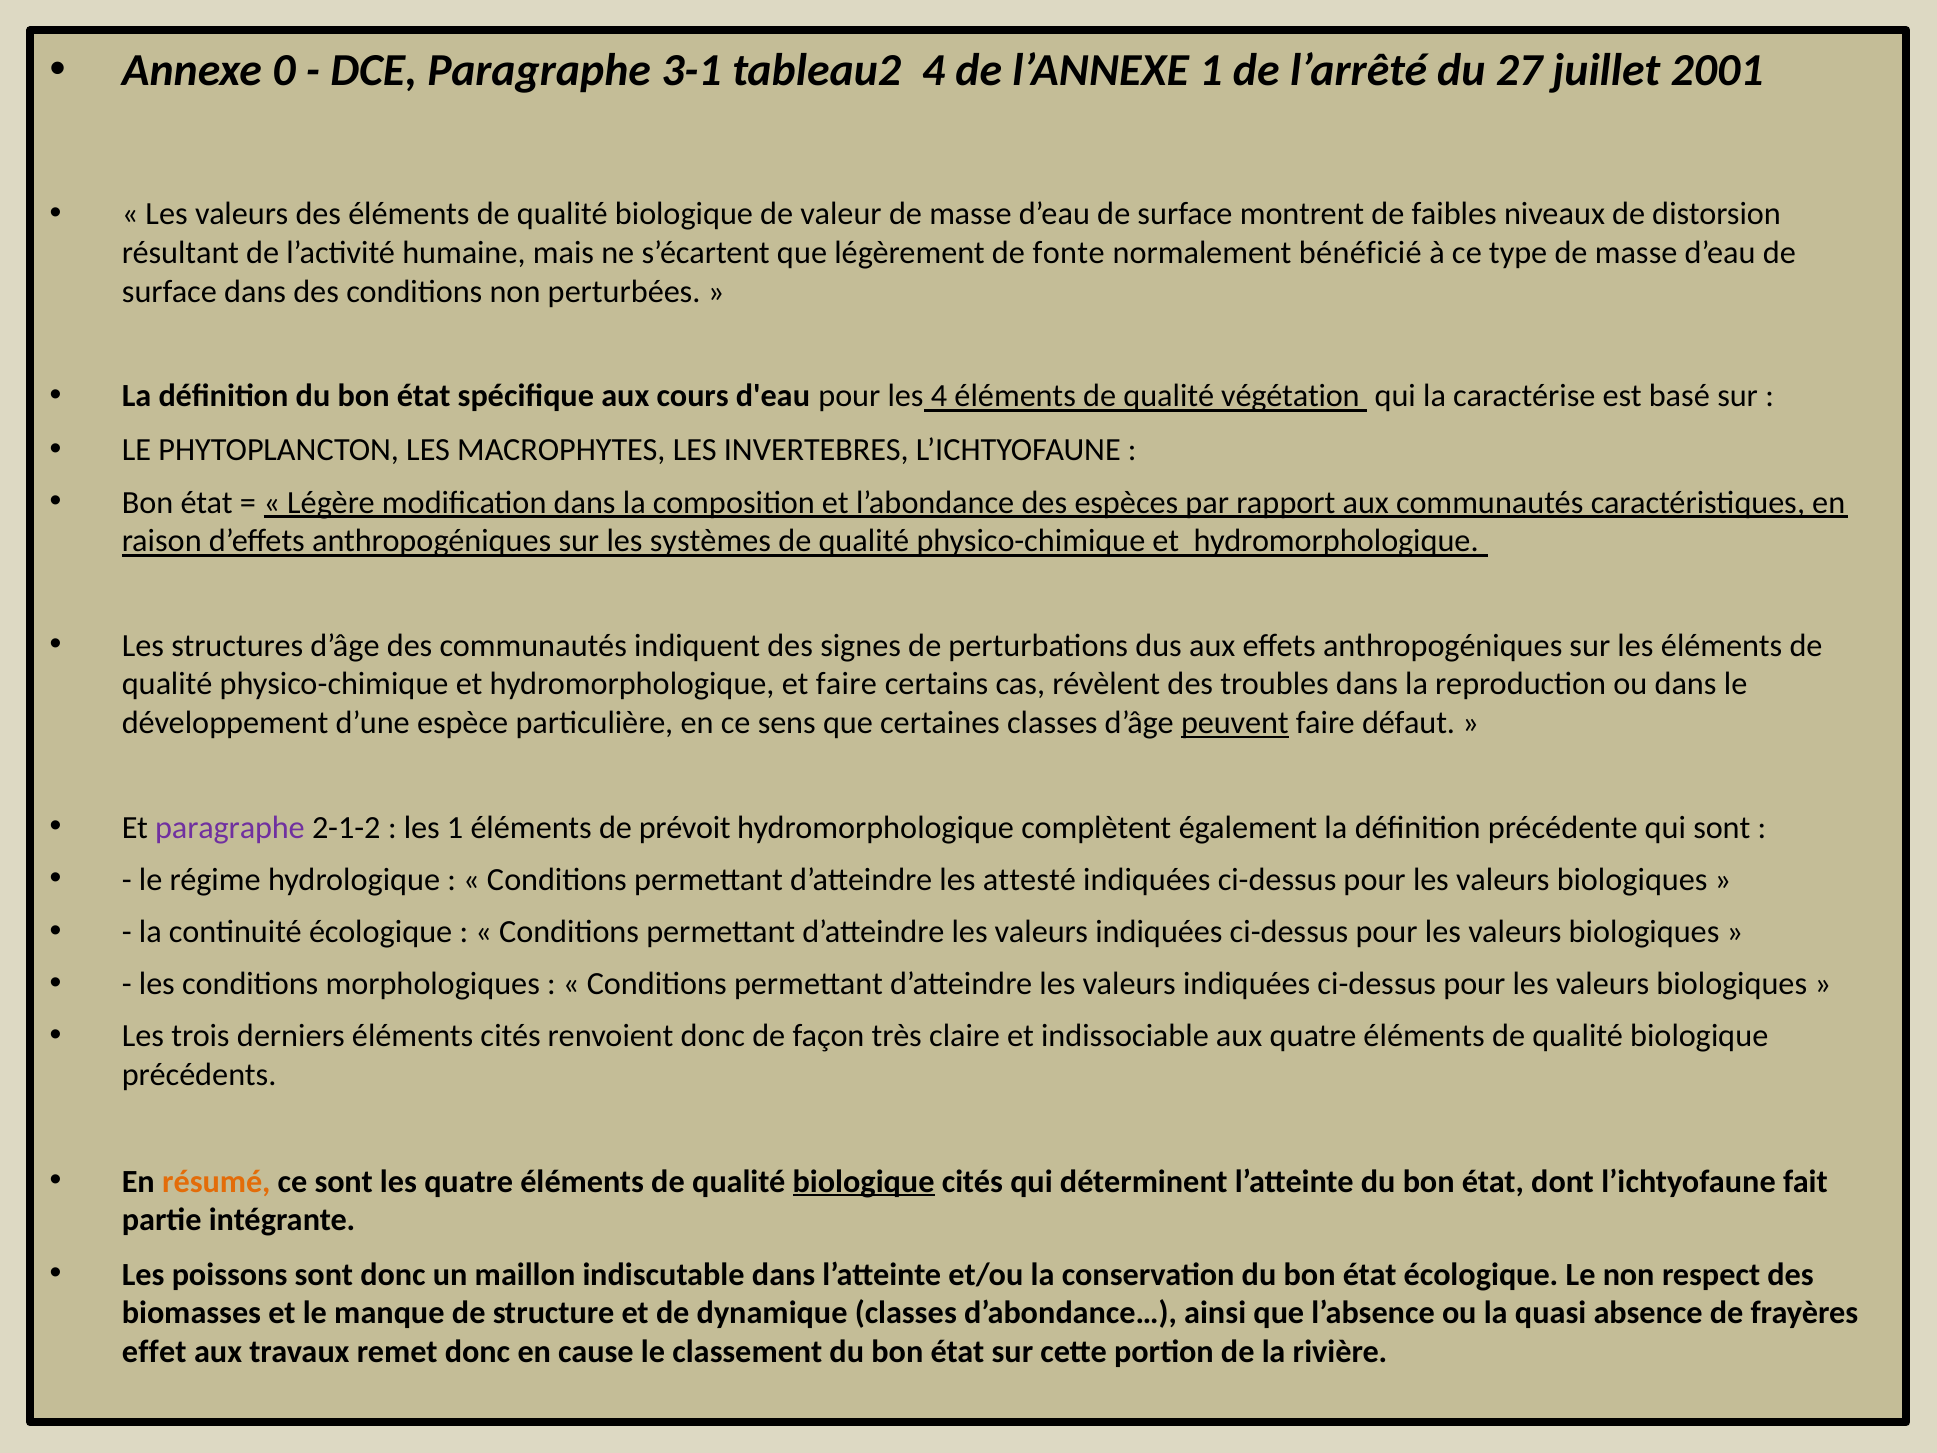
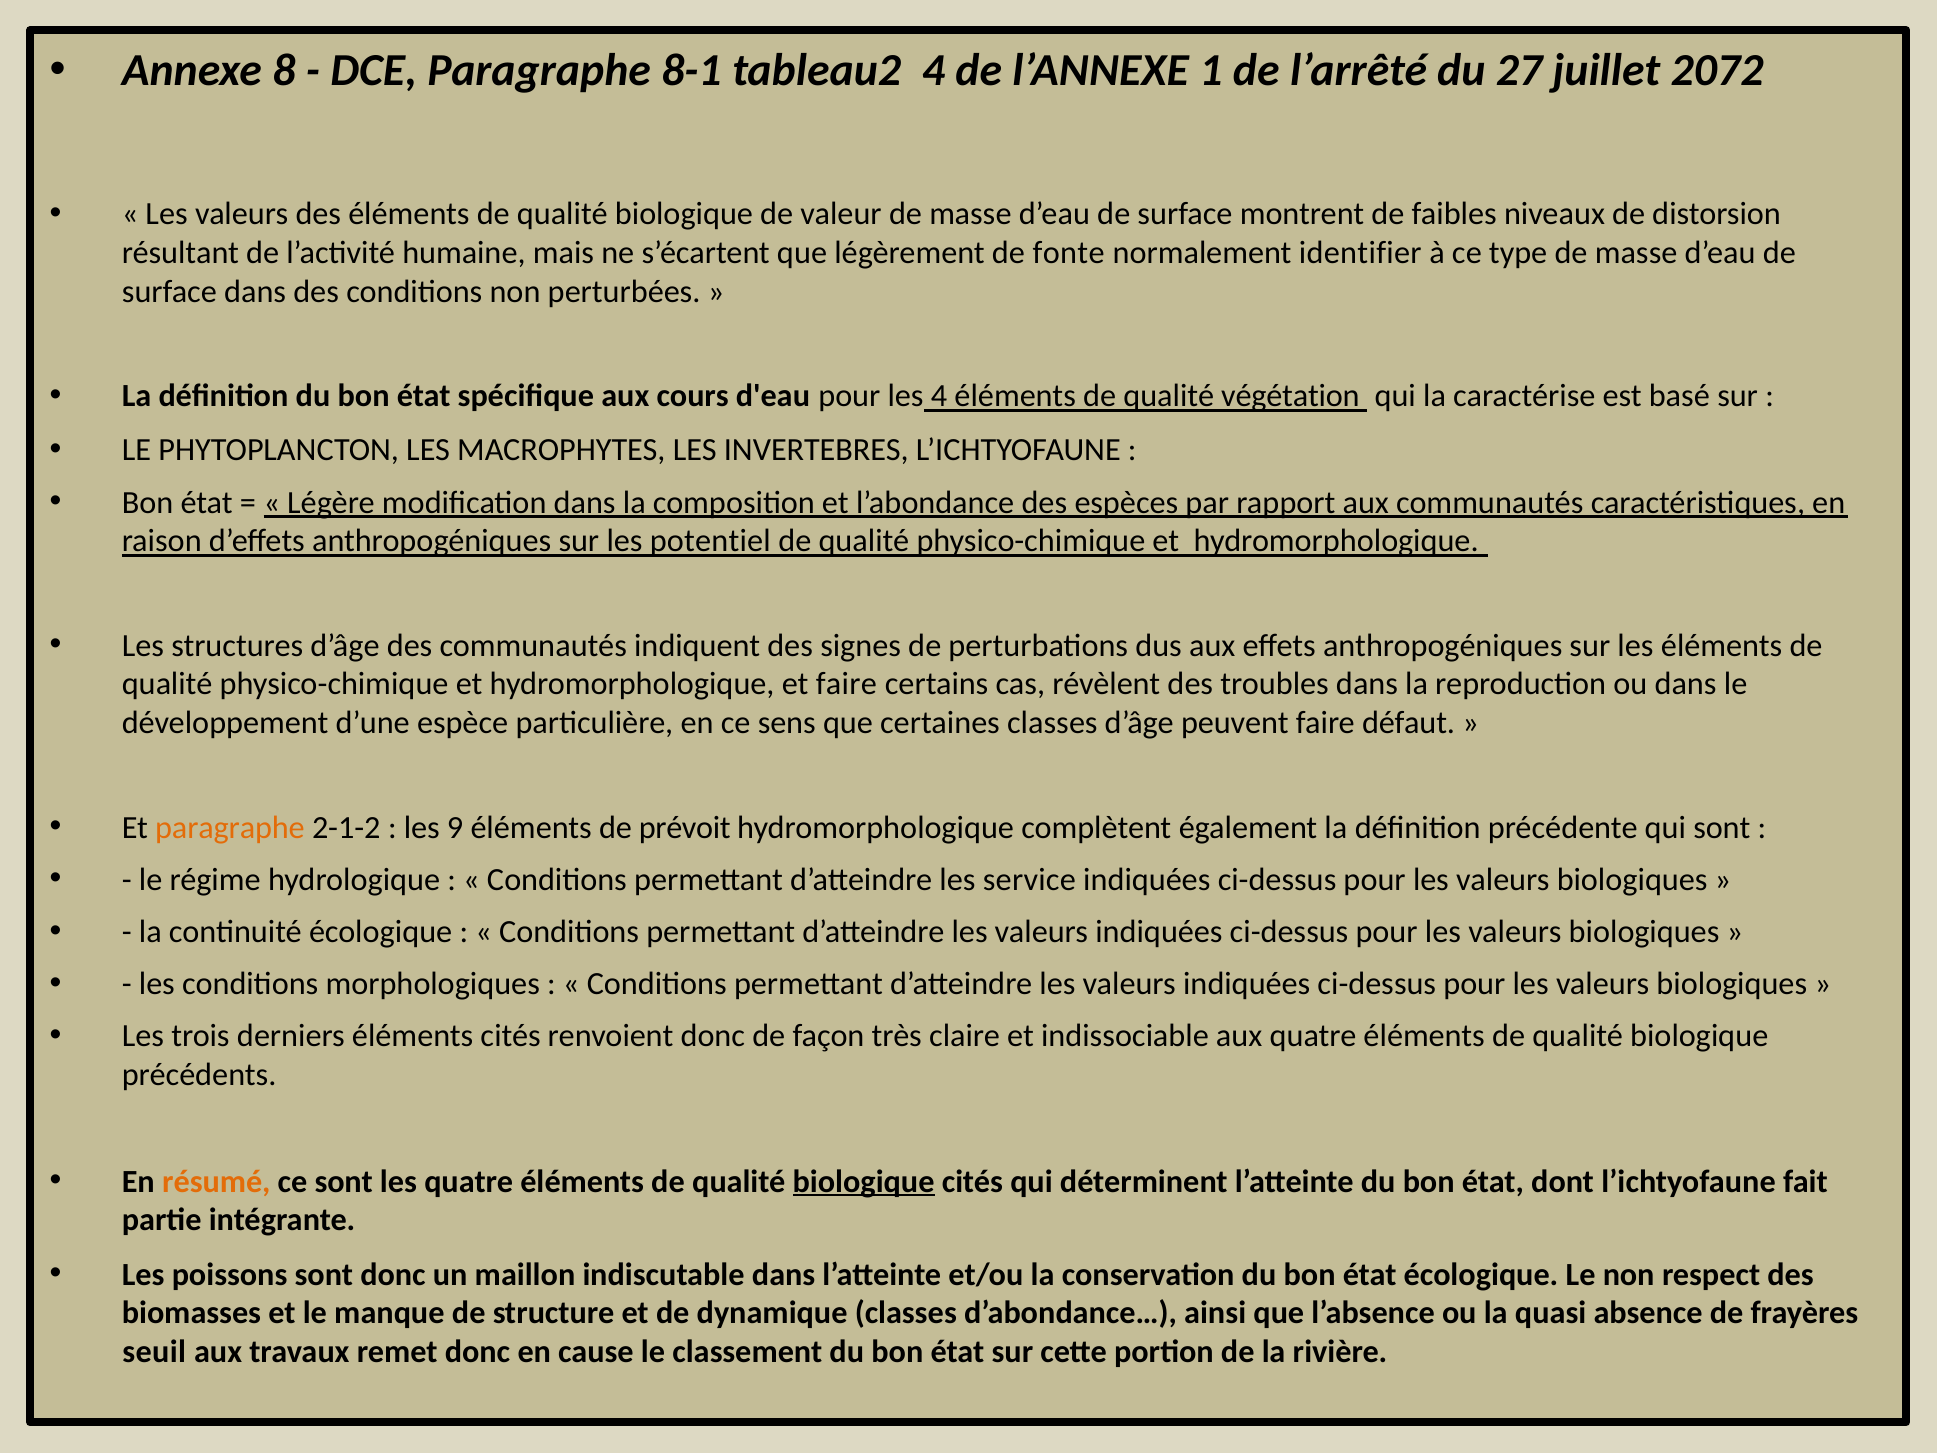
0: 0 -> 8
3-1: 3-1 -> 8-1
2001: 2001 -> 2072
bénéficié: bénéficié -> identifier
systèmes: systèmes -> potentiel
peuvent underline: present -> none
paragraphe at (230, 827) colour: purple -> orange
les 1: 1 -> 9
attesté: attesté -> service
effet: effet -> seuil
